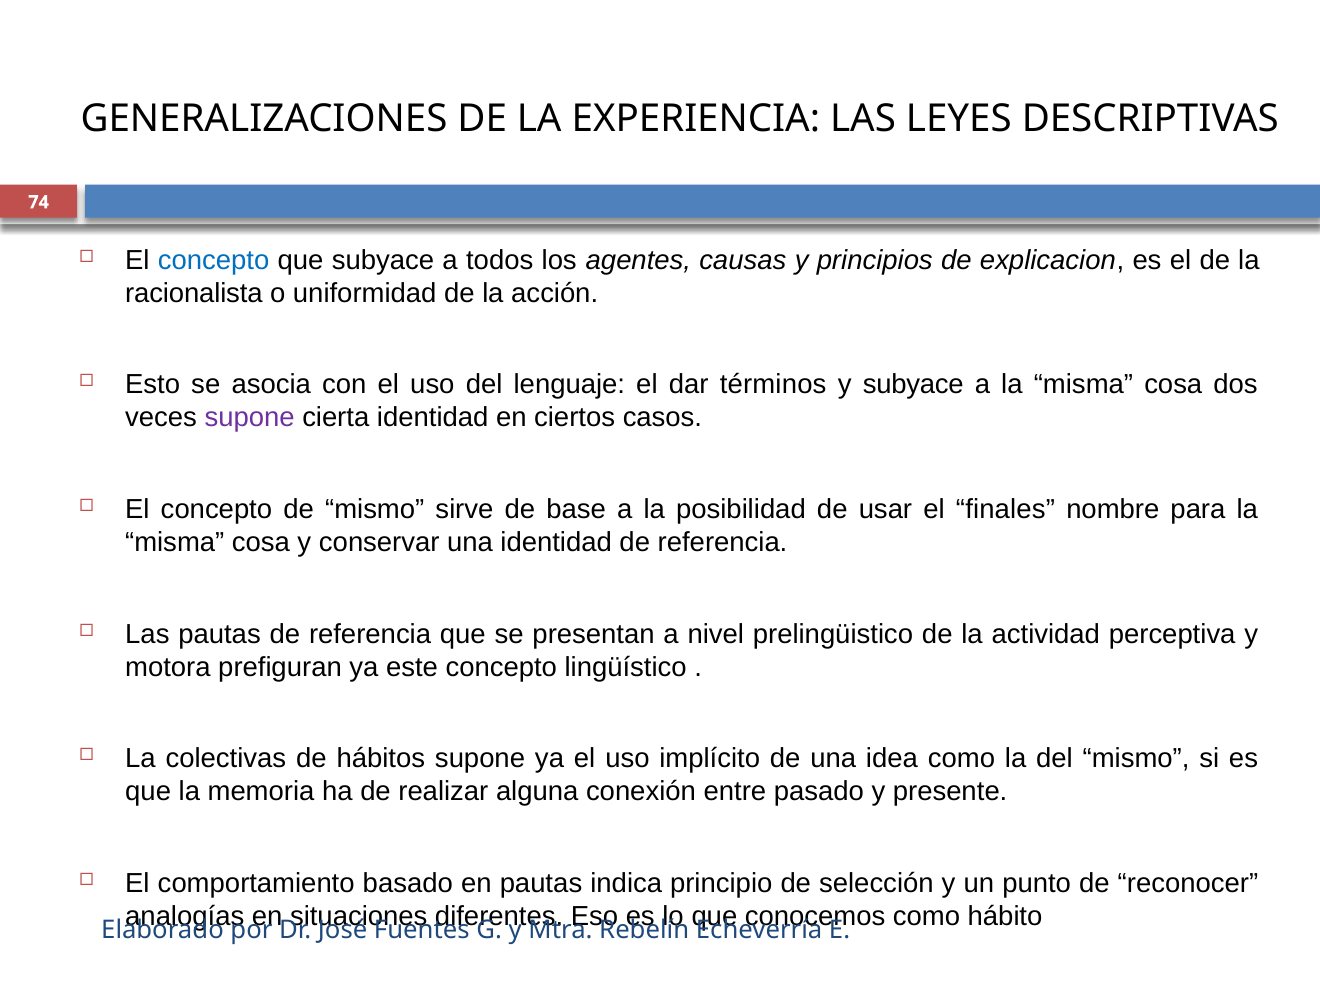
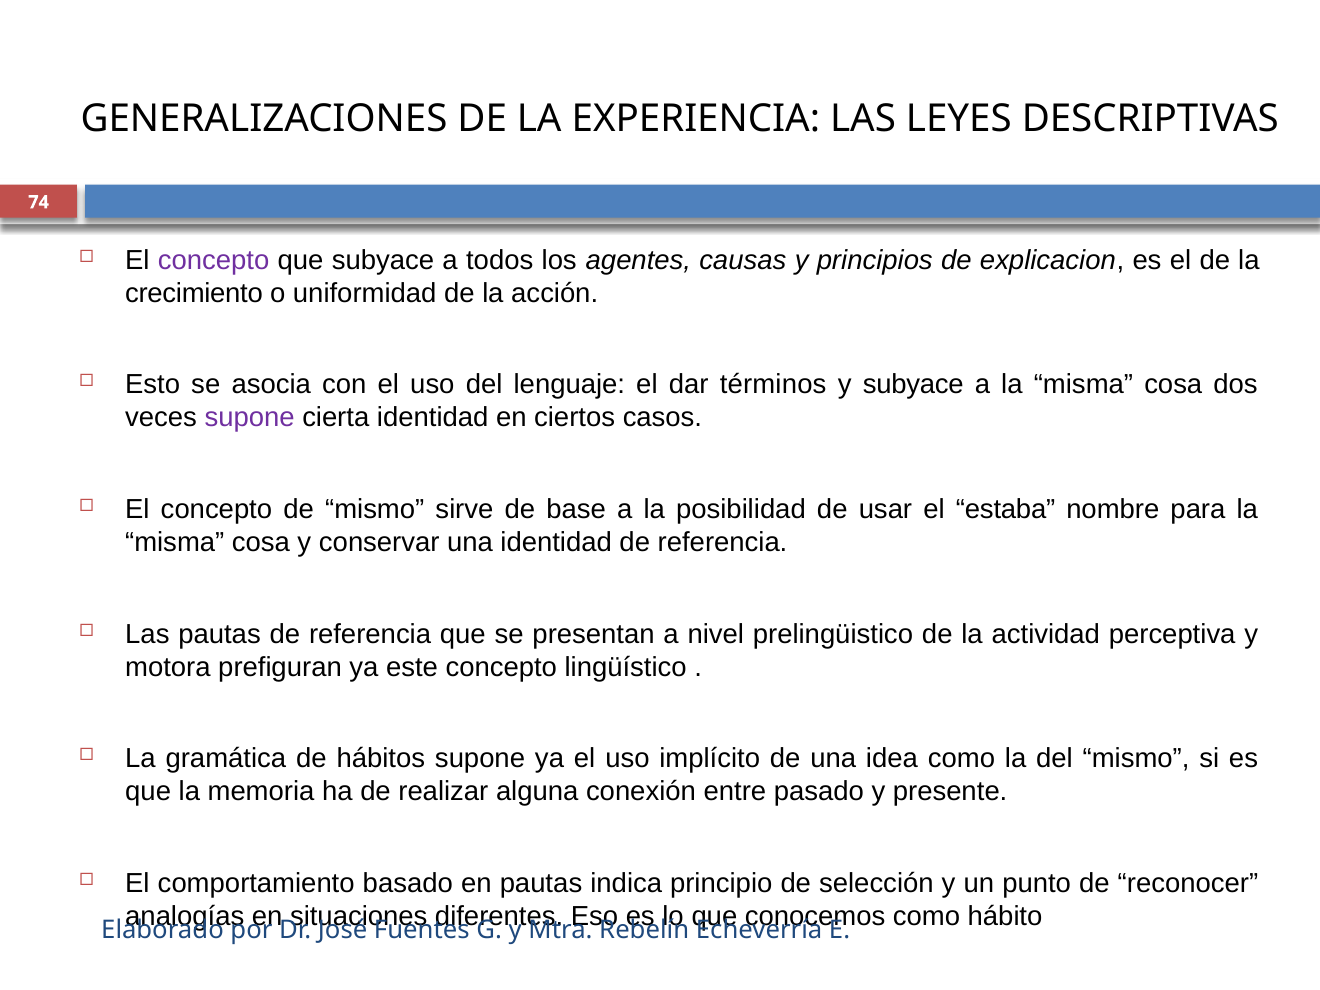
concepto at (214, 260) colour: blue -> purple
racionalista: racionalista -> crecimiento
finales: finales -> estaba
colectivas: colectivas -> gramática
